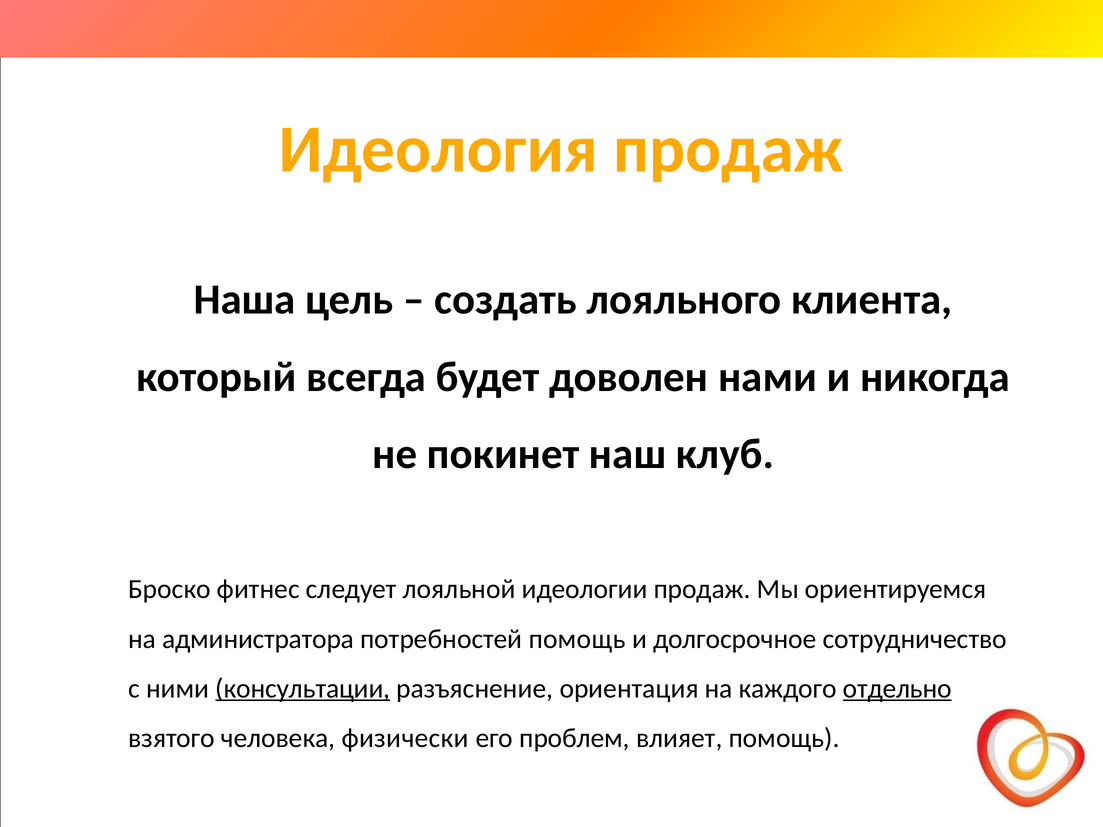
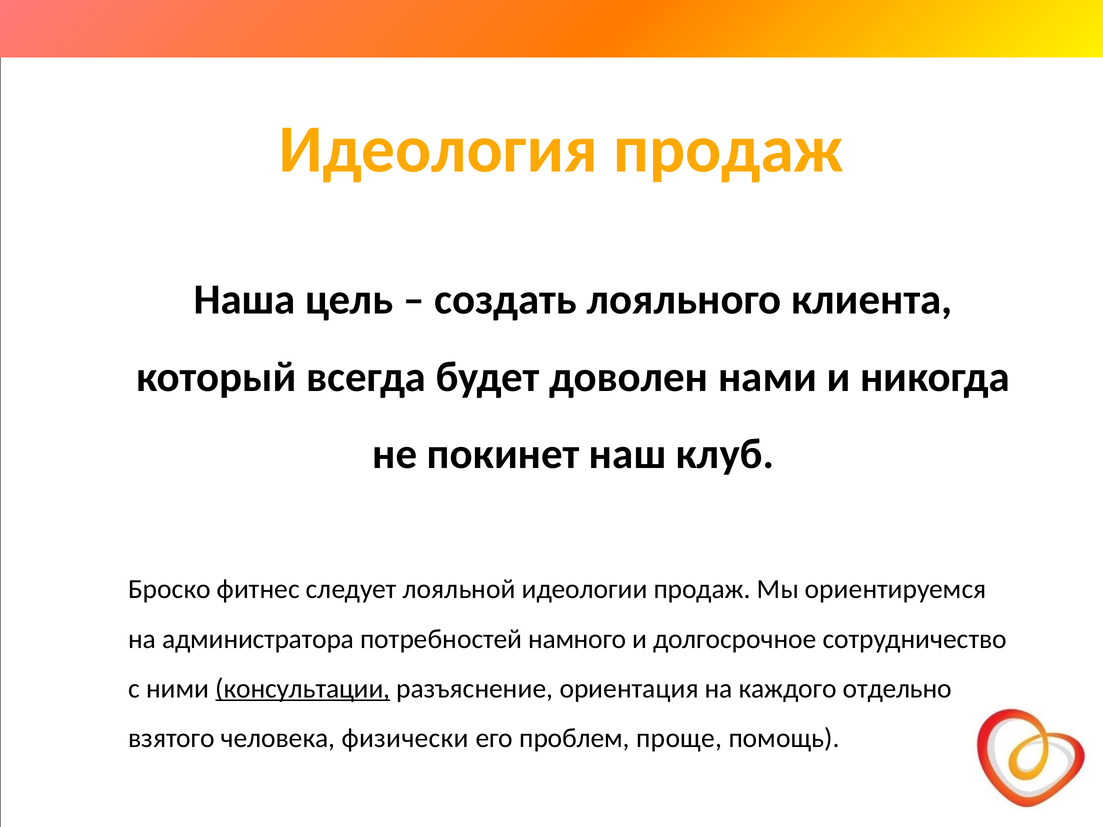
потребностей помощь: помощь -> намного
отдельно underline: present -> none
влияет: влияет -> проще
